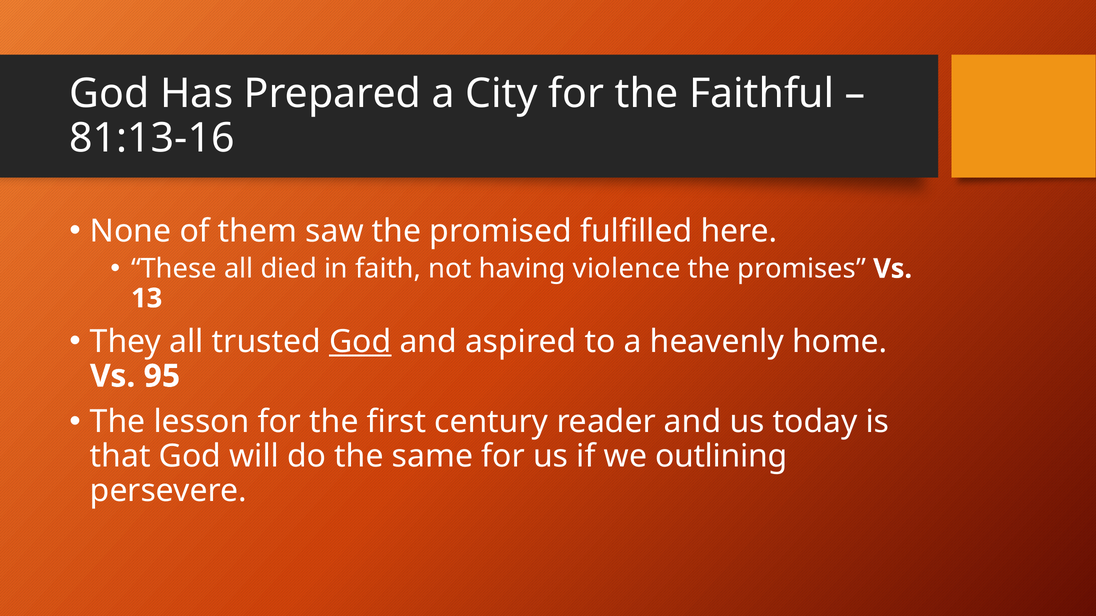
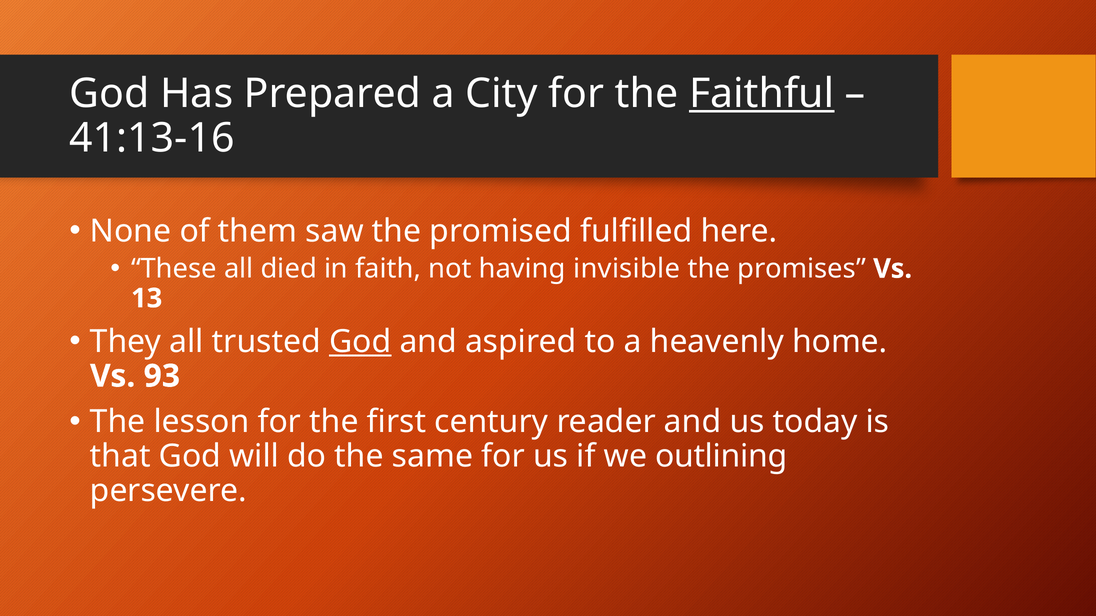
Faithful underline: none -> present
81:13-16: 81:13-16 -> 41:13-16
violence: violence -> invisible
95: 95 -> 93
